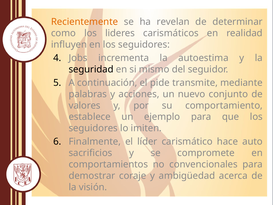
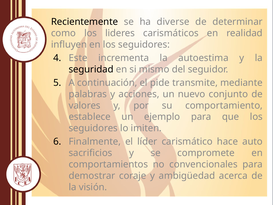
Recientemente colour: orange -> black
revelan: revelan -> diverse
Jobs: Jobs -> Este
